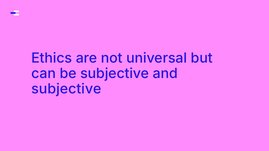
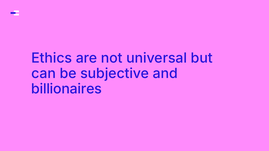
subjective at (66, 89): subjective -> billionaires
